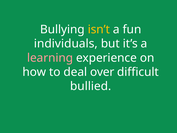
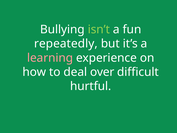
isn’t colour: yellow -> light green
individuals: individuals -> repeatedly
bullied: bullied -> hurtful
